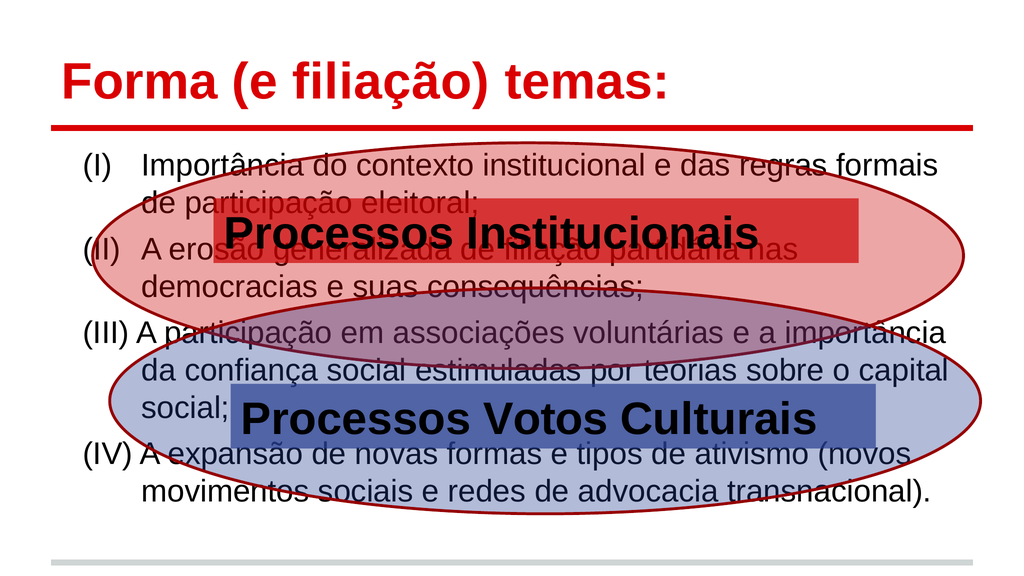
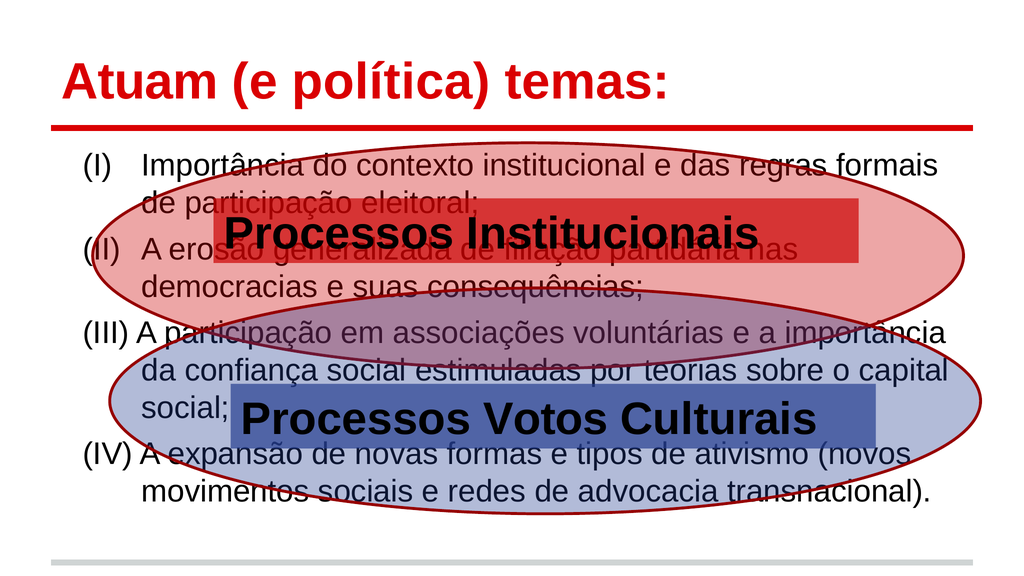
Forma: Forma -> Atuam
e filiação: filiação -> política
